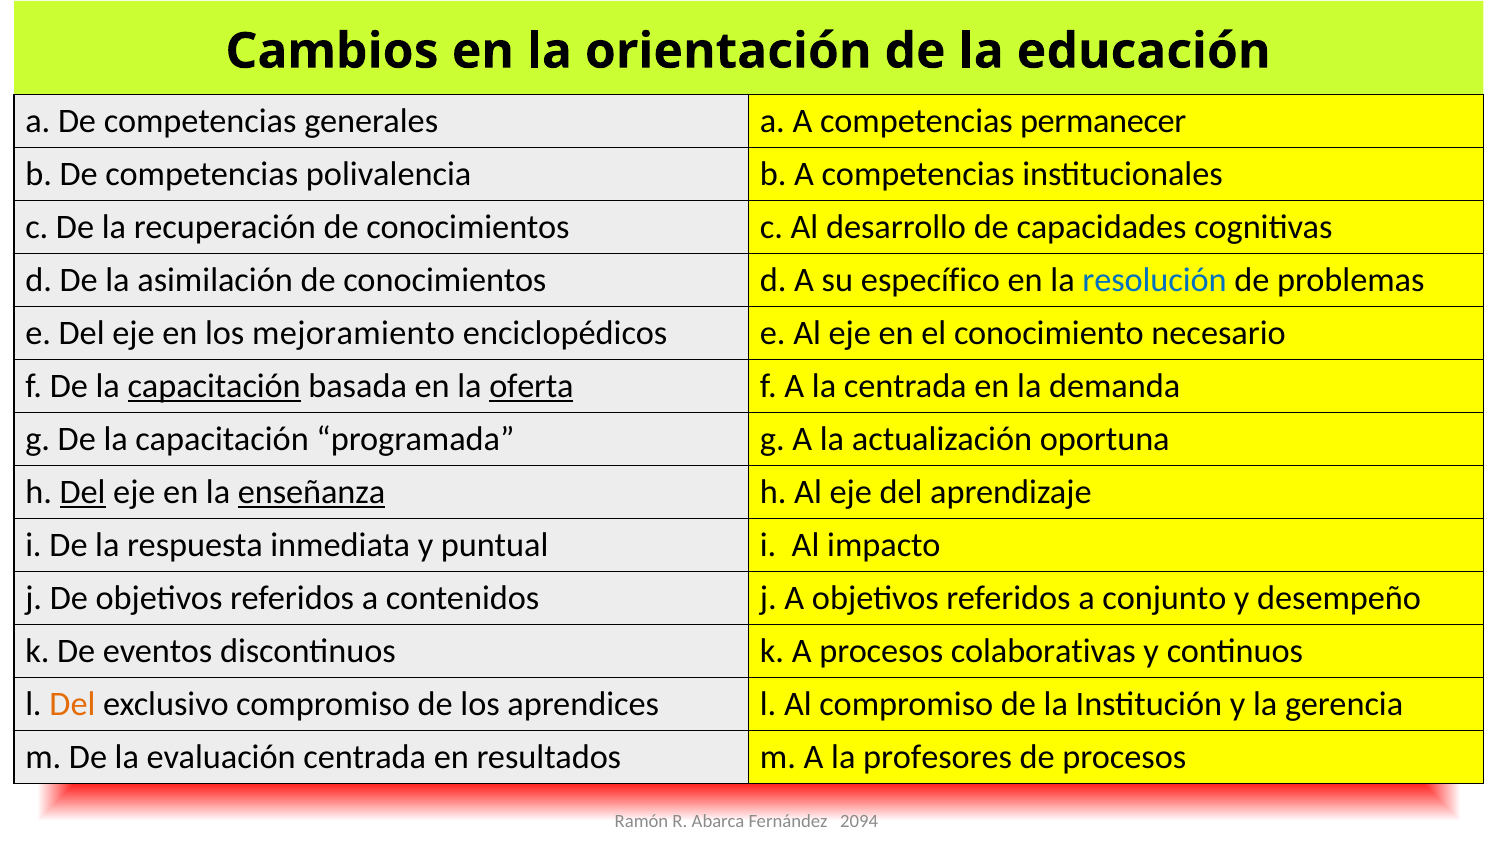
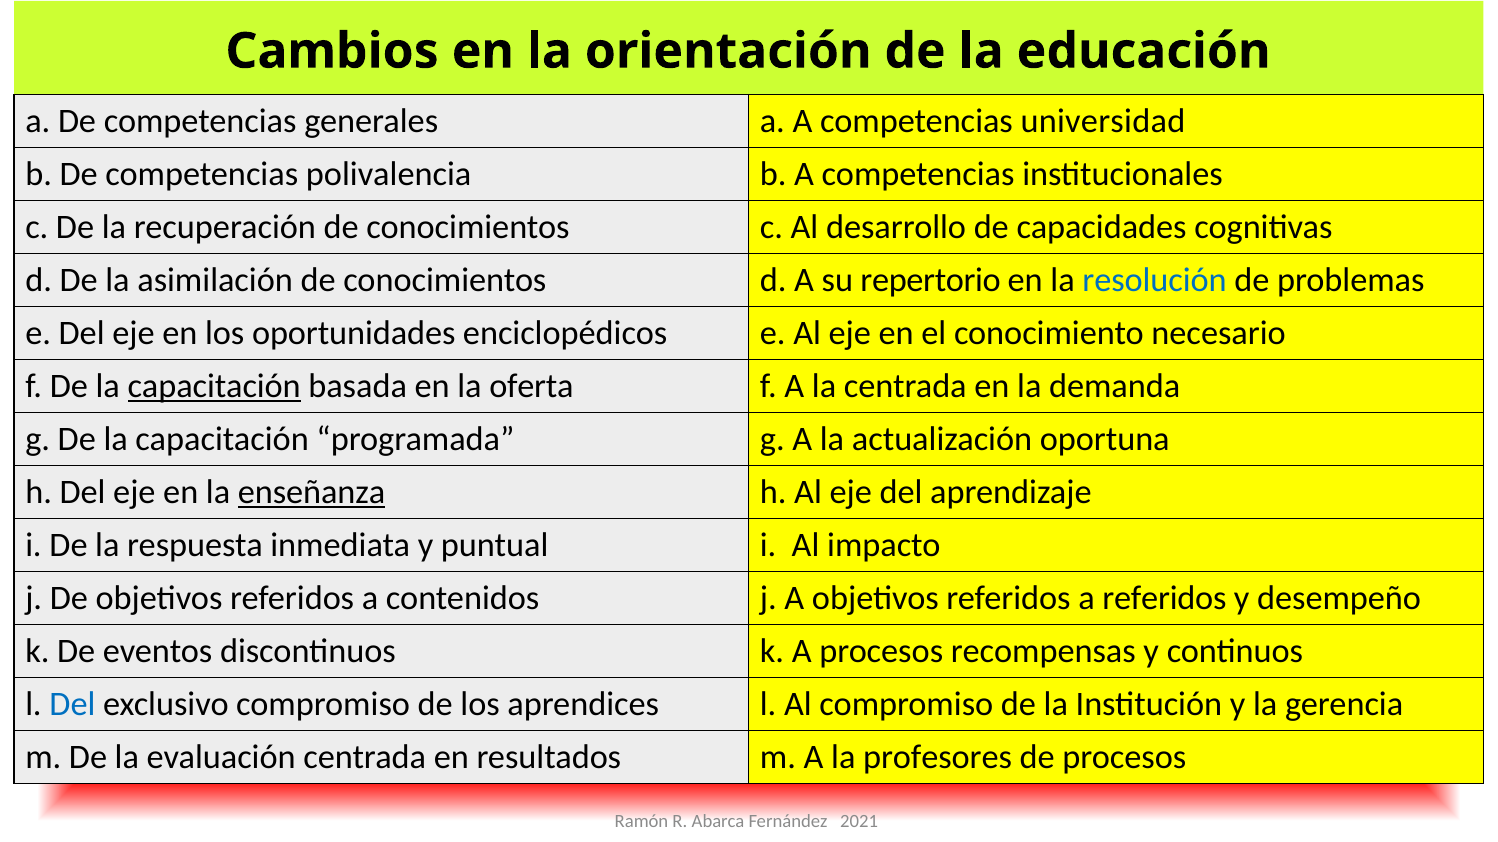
permanecer: permanecer -> universidad
específico: específico -> repertorio
mejoramiento: mejoramiento -> oportunidades
oferta underline: present -> none
Del at (83, 493) underline: present -> none
a conjunto: conjunto -> referidos
colaborativas: colaborativas -> recompensas
Del at (72, 705) colour: orange -> blue
2094: 2094 -> 2021
